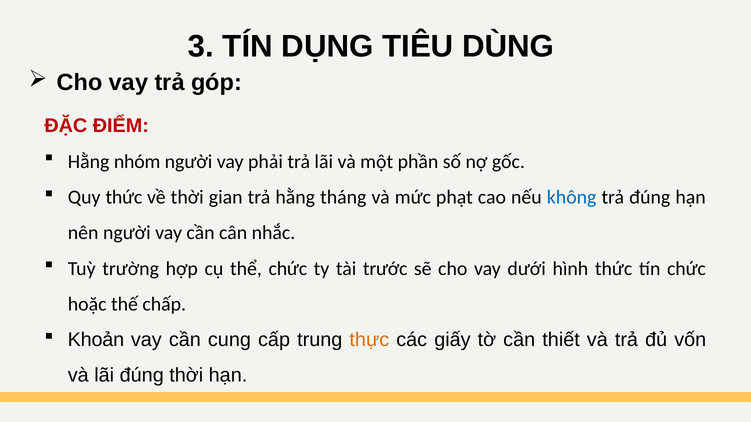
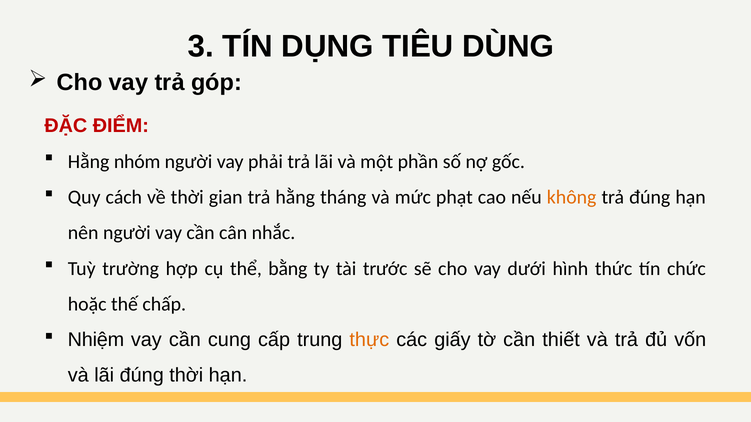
Quy thức: thức -> cách
không colour: blue -> orange
thể chức: chức -> bằng
Khoản: Khoản -> Nhiệm
